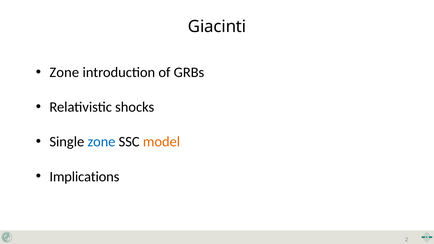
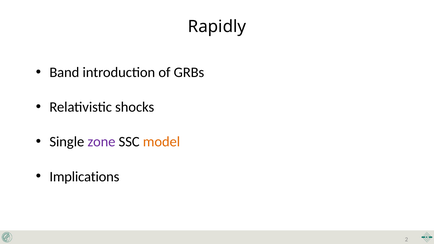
Giacinti: Giacinti -> Rapidly
Zone at (64, 73): Zone -> Band
zone at (101, 142) colour: blue -> purple
